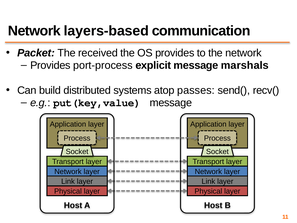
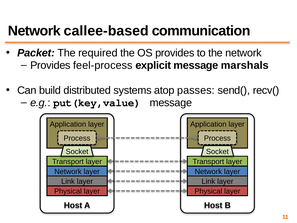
layers-based: layers-based -> callee-based
received: received -> required
port-process: port-process -> feel-process
